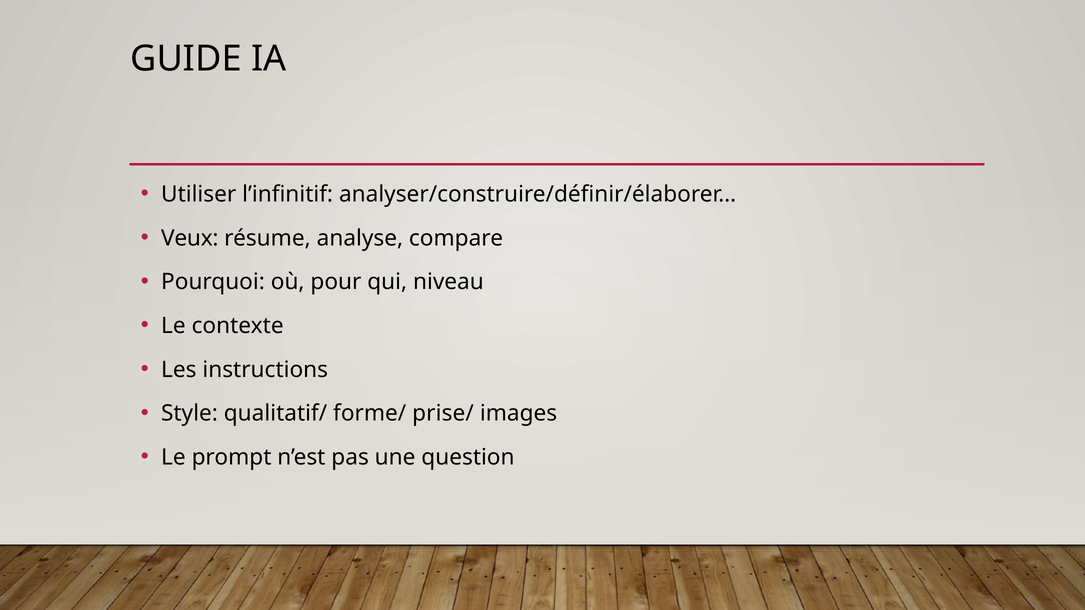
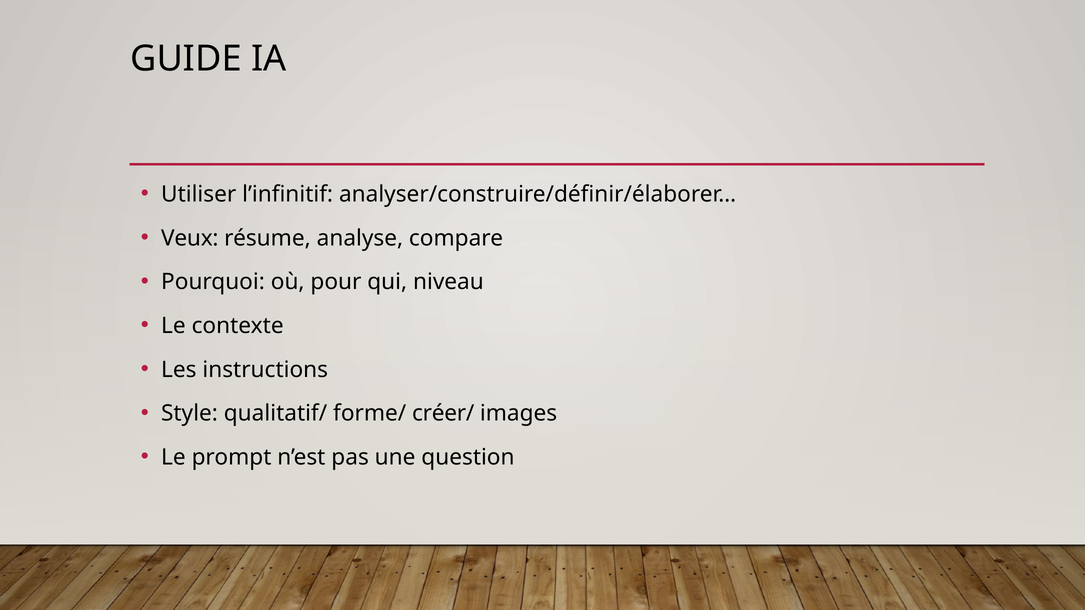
prise/: prise/ -> créer/
